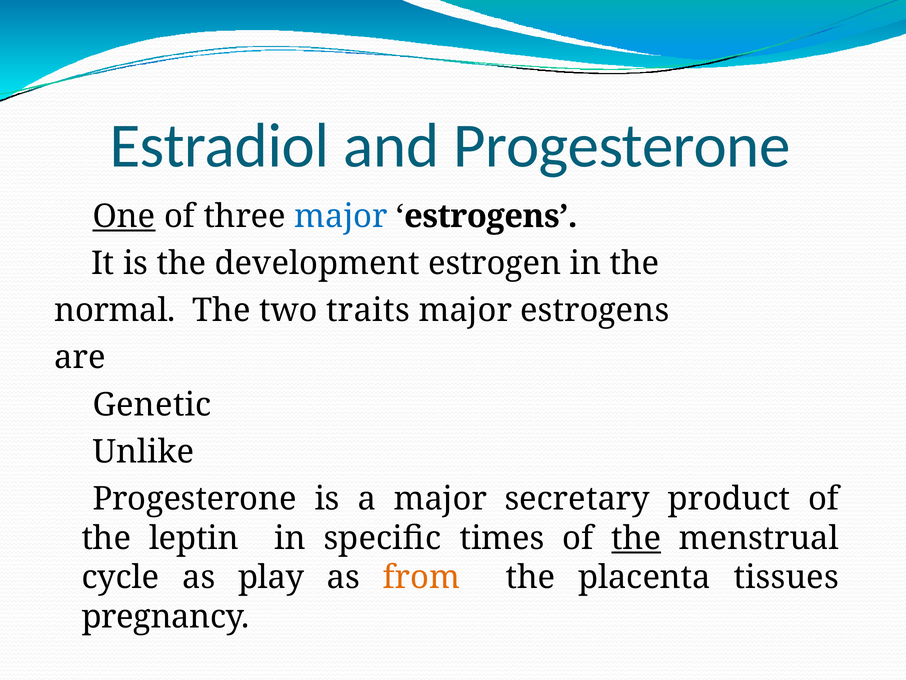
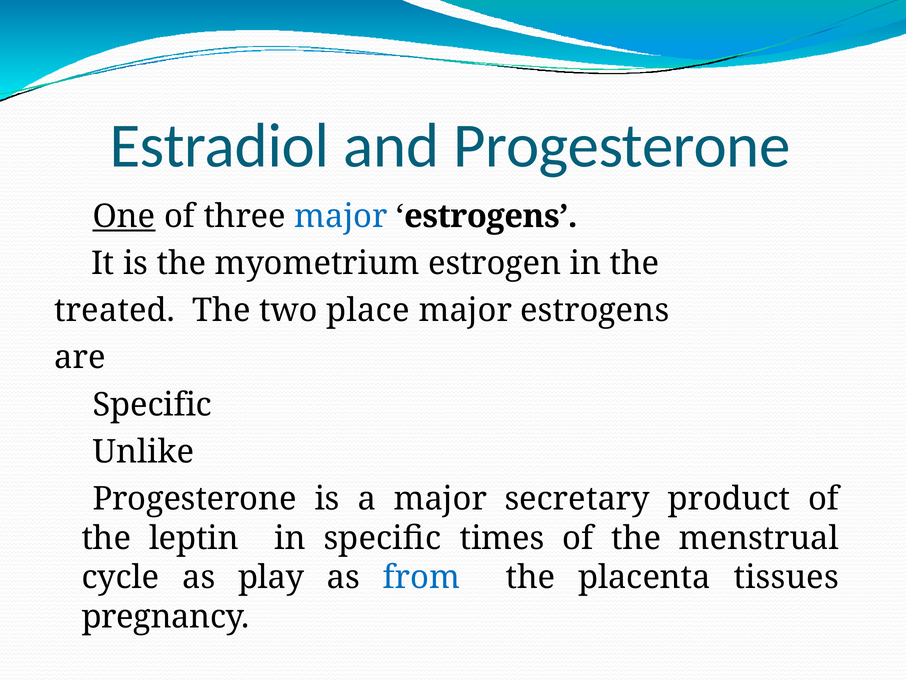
development: development -> myometrium
normal: normal -> treated
traits: traits -> place
Genetic at (152, 404): Genetic -> Specific
the at (636, 538) underline: present -> none
from colour: orange -> blue
